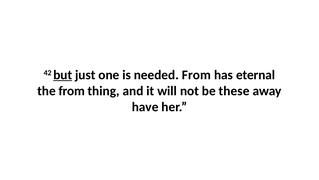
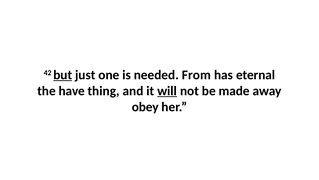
the from: from -> have
will underline: none -> present
these: these -> made
have: have -> obey
